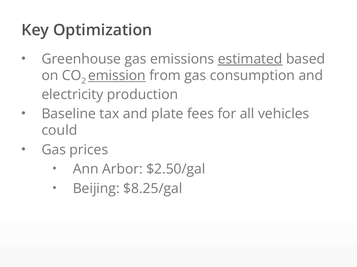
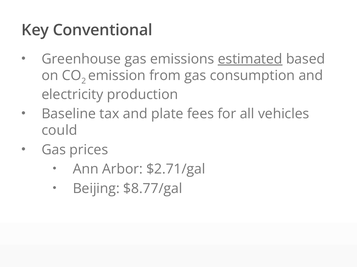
Optimization: Optimization -> Conventional
emission underline: present -> none
$2.50/gal: $2.50/gal -> $2.71/gal
$8.25/gal: $8.25/gal -> $8.77/gal
